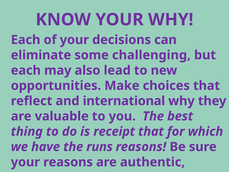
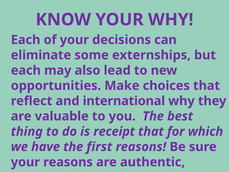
challenging: challenging -> externships
runs: runs -> first
